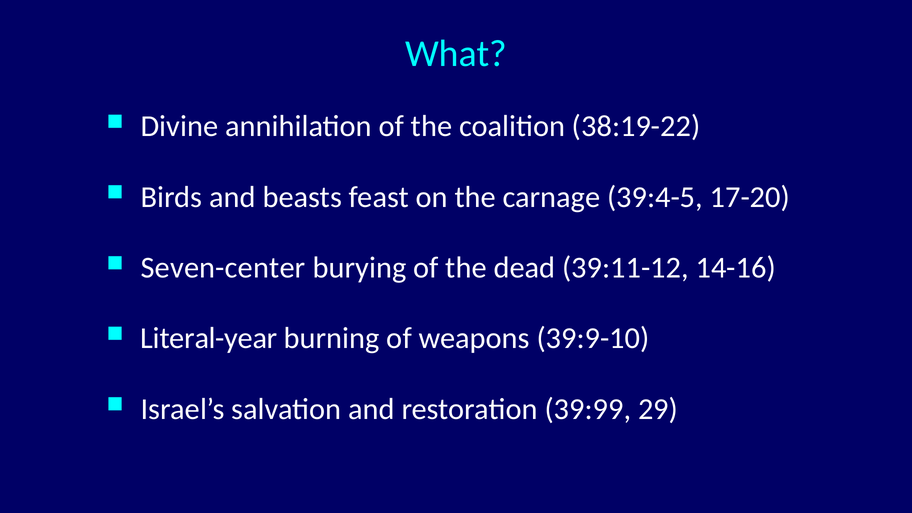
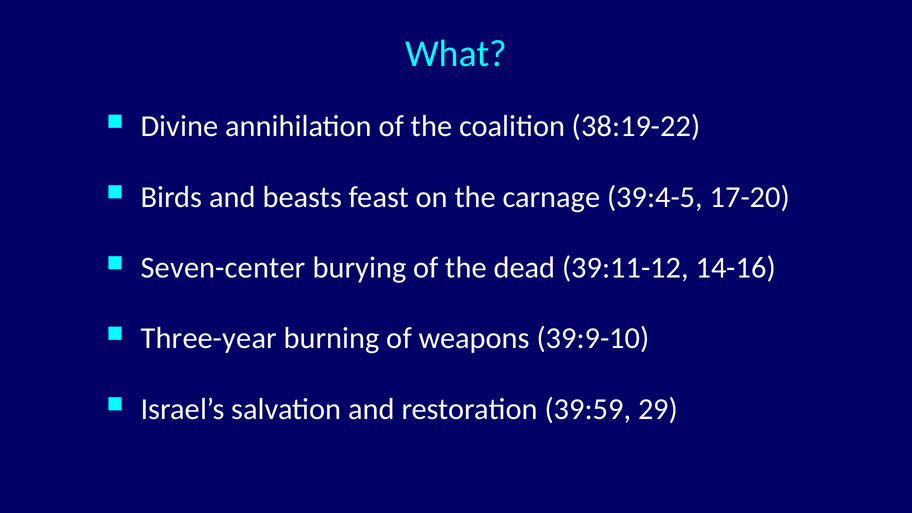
Literal-year: Literal-year -> Three-year
39:99: 39:99 -> 39:59
